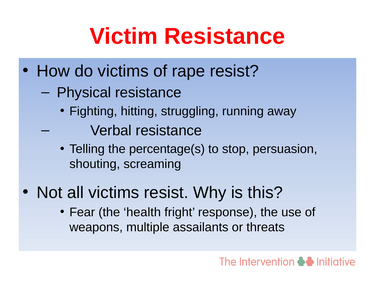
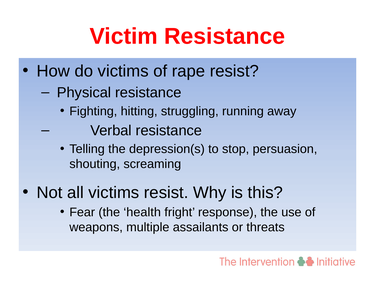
percentage(s: percentage(s -> depression(s
